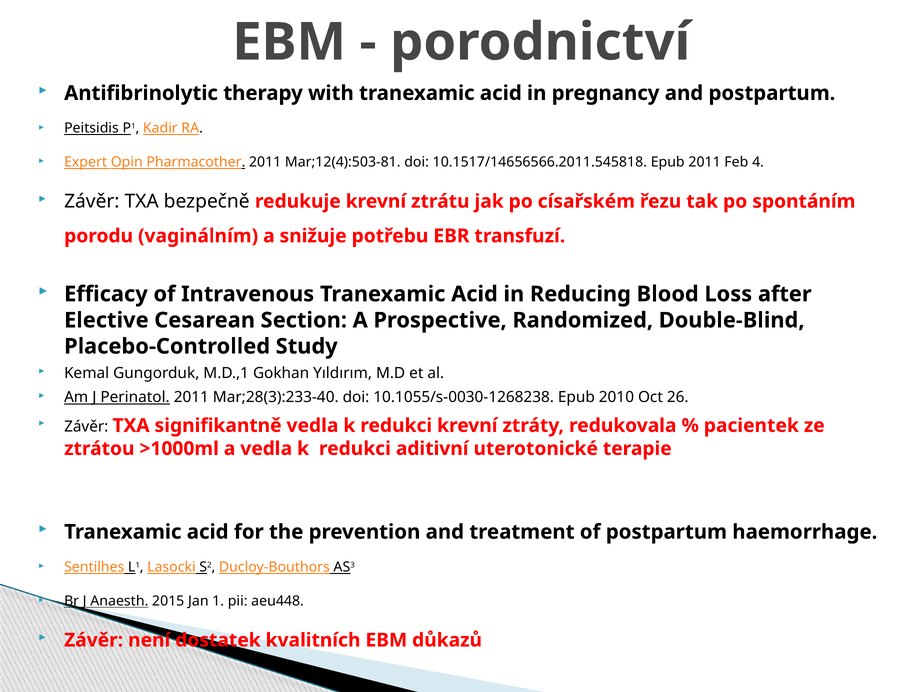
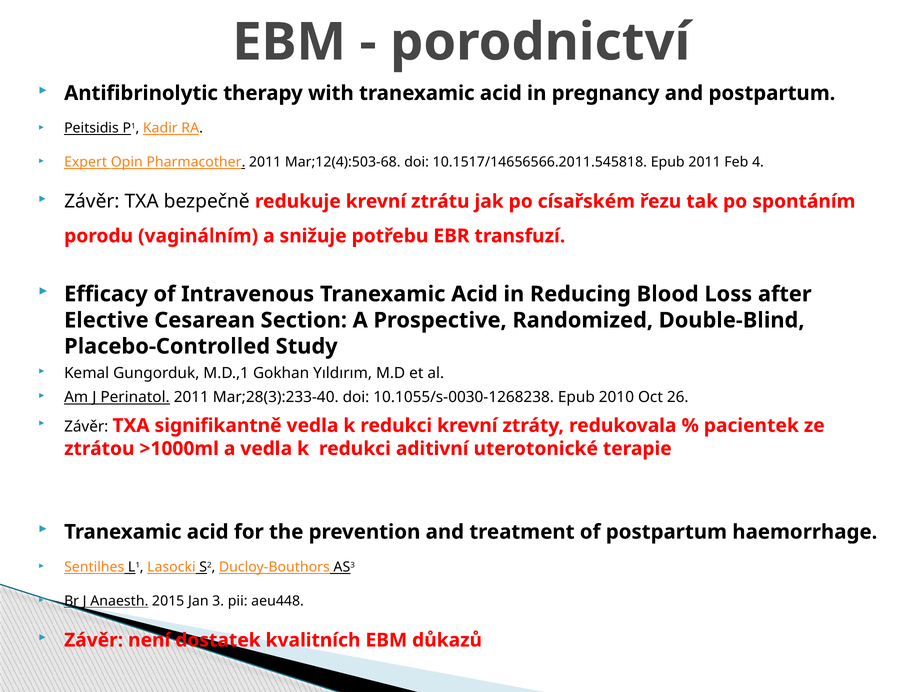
Mar;12(4):503-81: Mar;12(4):503-81 -> Mar;12(4):503-68
1: 1 -> 3
